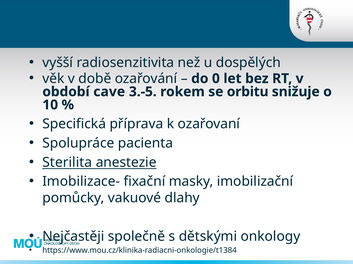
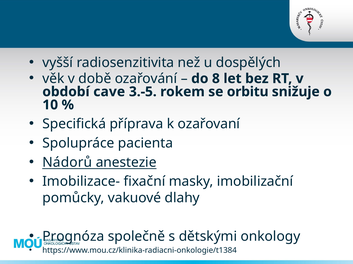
0: 0 -> 8
Sterilita: Sterilita -> Nádorů
Nejčastěji: Nejčastěji -> Prognóza
